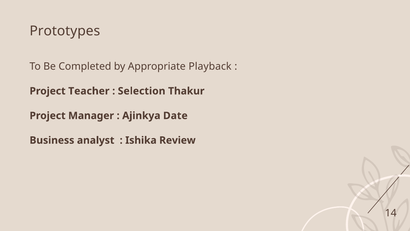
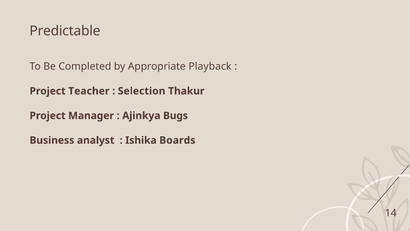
Prototypes: Prototypes -> Predictable
Date: Date -> Bugs
Review: Review -> Boards
